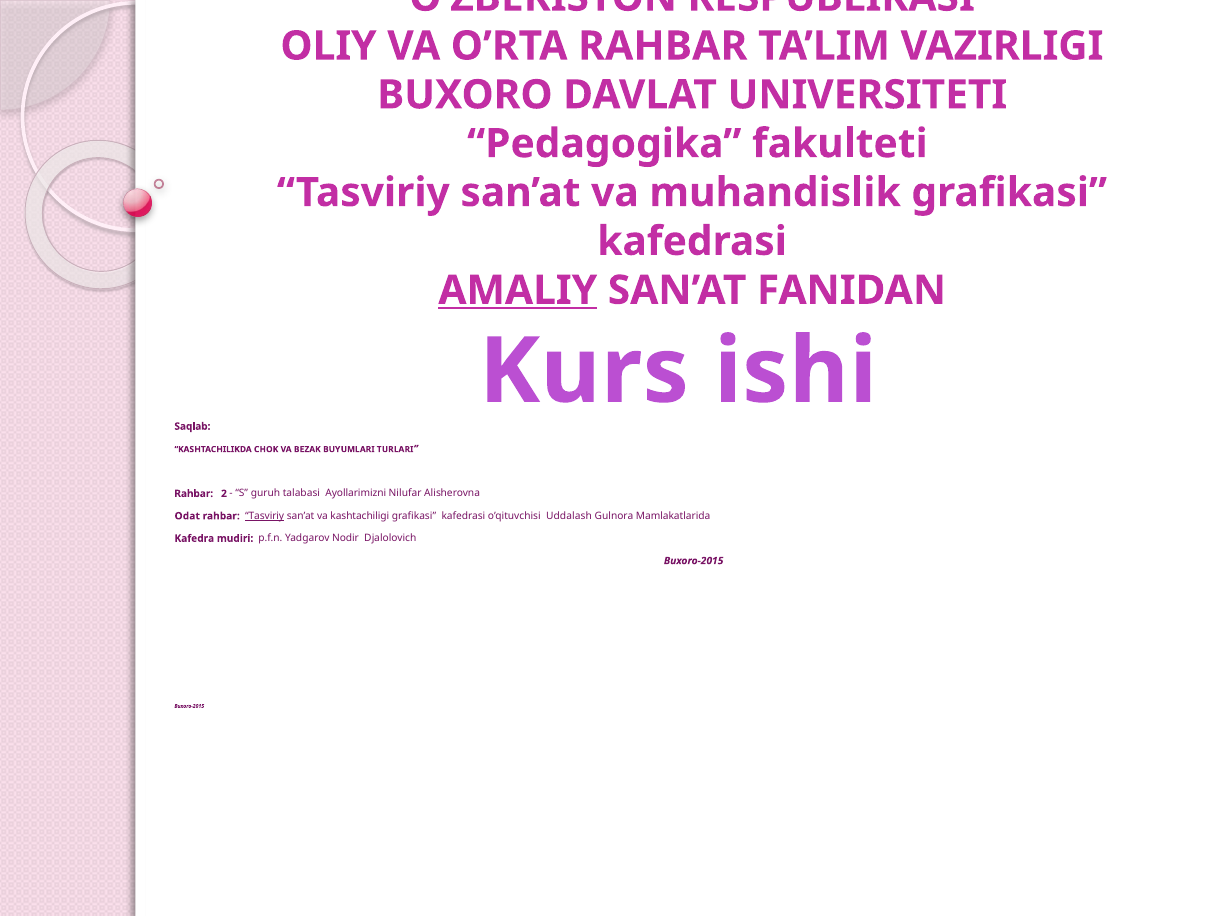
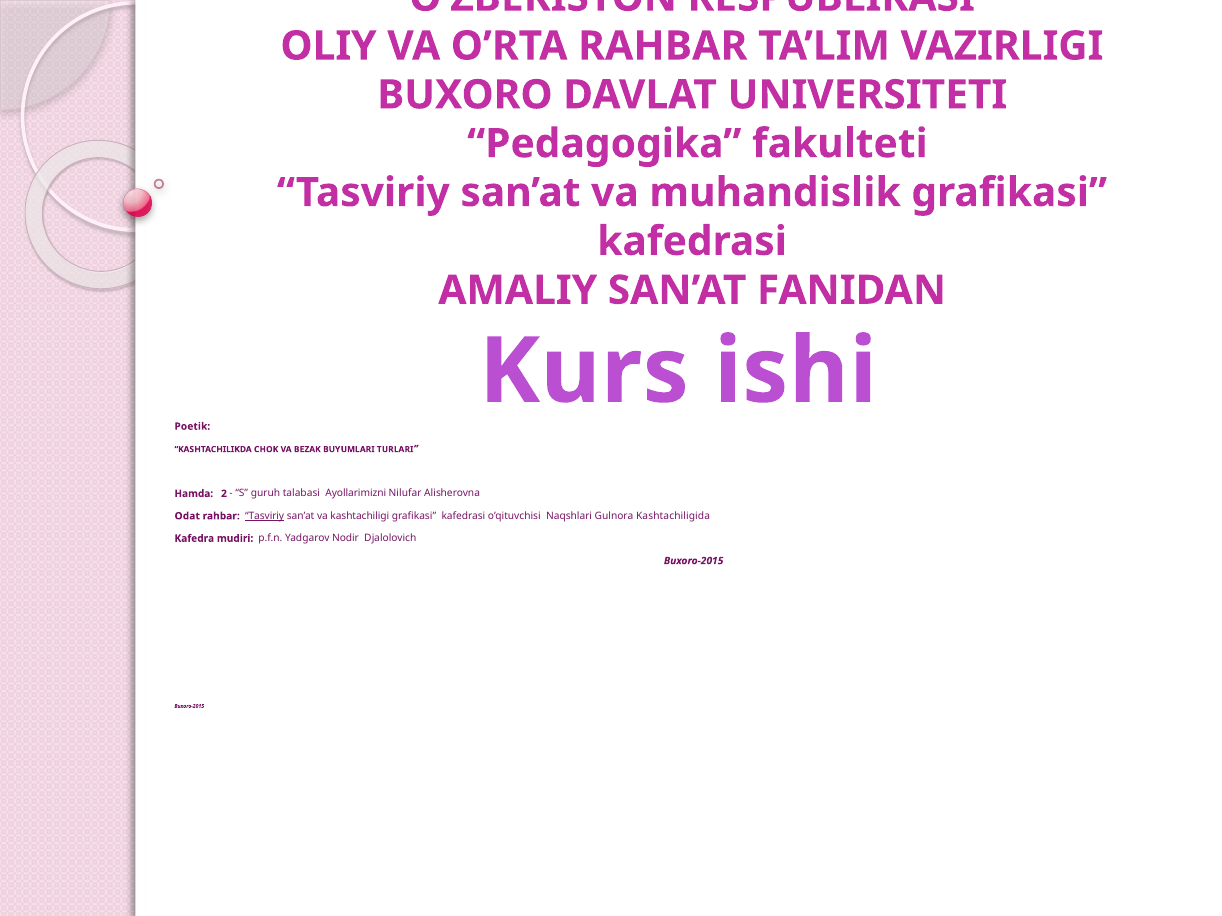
AMALIY underline: present -> none
Saqlab: Saqlab -> Poetik
Rahbar at (194, 494): Rahbar -> Hamda
Uddalash: Uddalash -> Naqshlari
Mamlakatlarida: Mamlakatlarida -> Kashtachiligida
